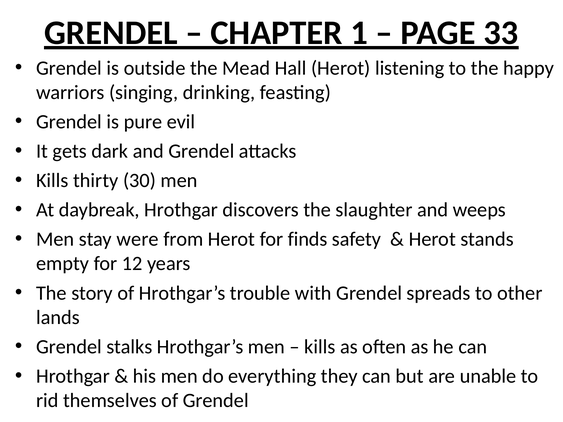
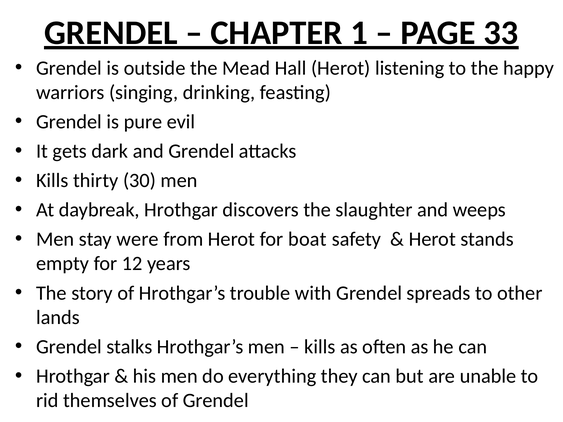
finds: finds -> boat
